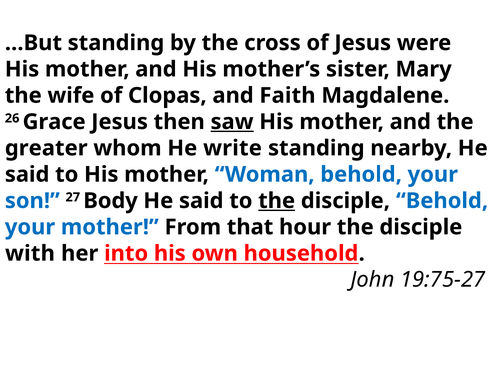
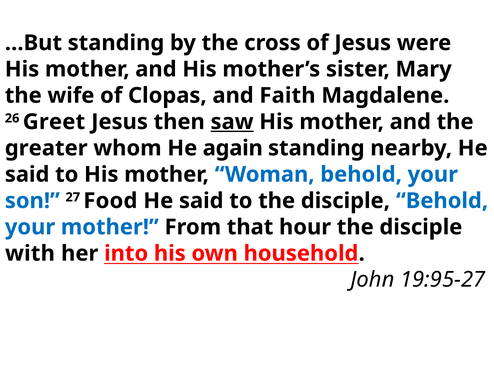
Grace: Grace -> Greet
write: write -> again
Body: Body -> Food
the at (277, 201) underline: present -> none
19:75-27: 19:75-27 -> 19:95-27
